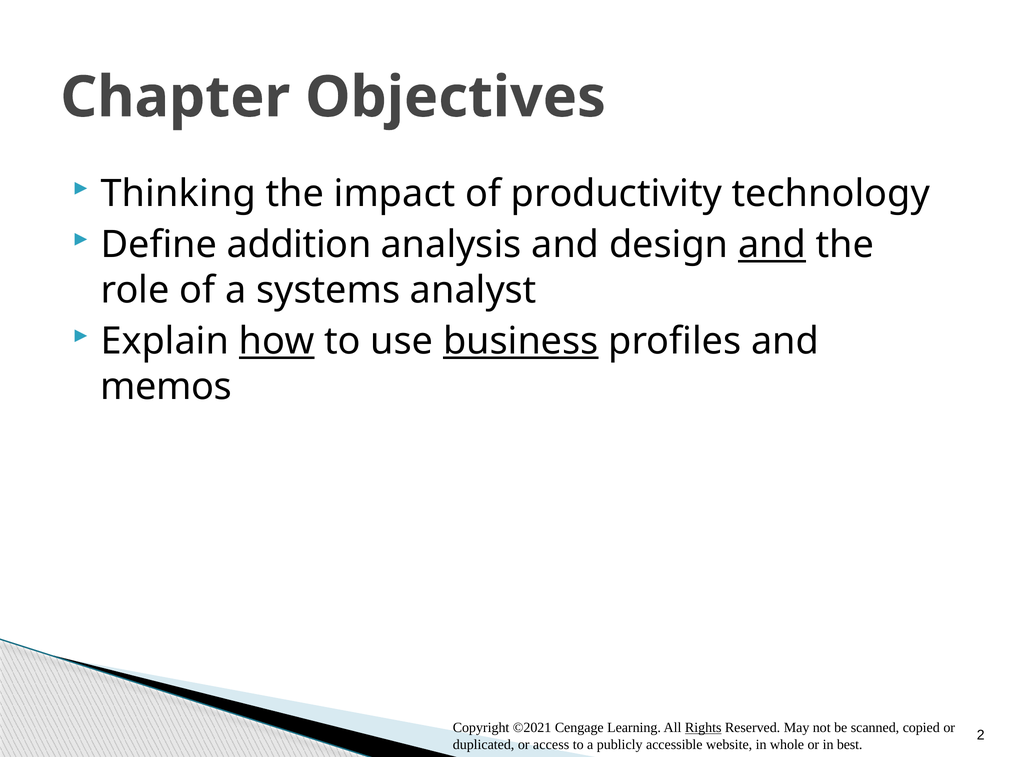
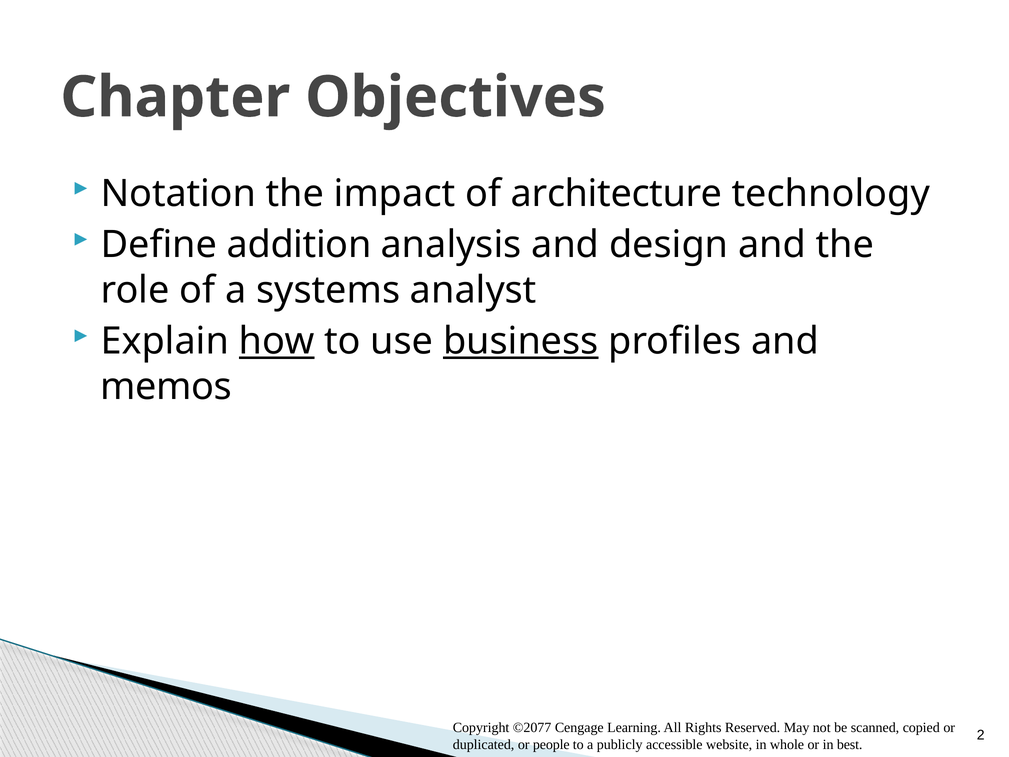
Thinking: Thinking -> Notation
productivity: productivity -> architecture
and at (772, 245) underline: present -> none
©2021: ©2021 -> ©2077
Rights underline: present -> none
access: access -> people
